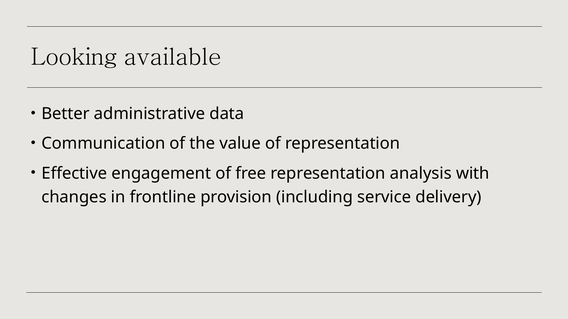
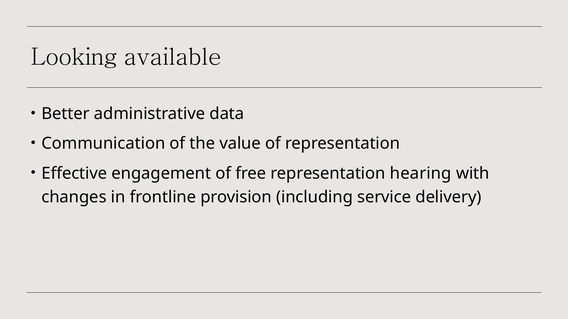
analysis: analysis -> hearing
